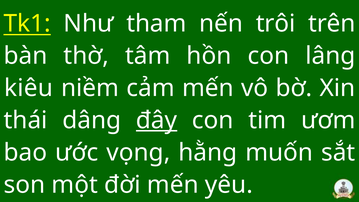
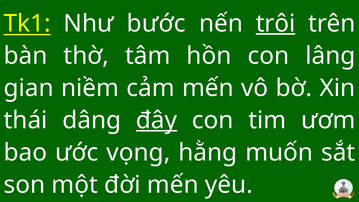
tham: tham -> bước
trôi underline: none -> present
kiêu: kiêu -> gian
